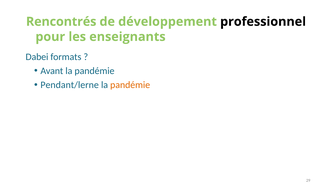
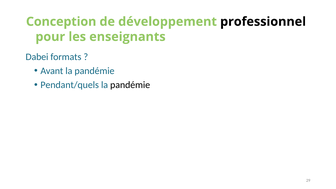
Rencontrés: Rencontrés -> Conception
Pendant/lerne: Pendant/lerne -> Pendant/quels
pandémie at (130, 85) colour: orange -> black
